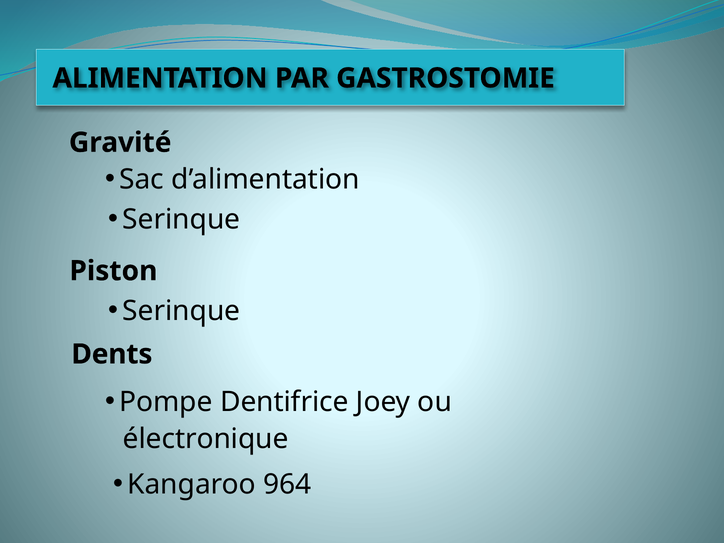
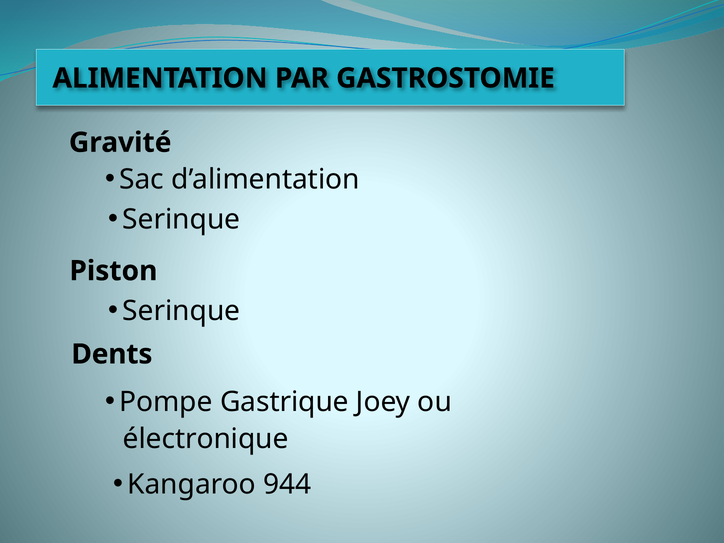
Dentifrice: Dentifrice -> Gastrique
964: 964 -> 944
